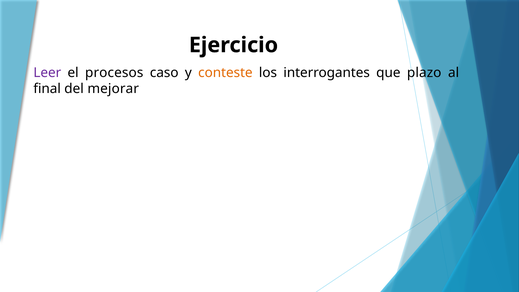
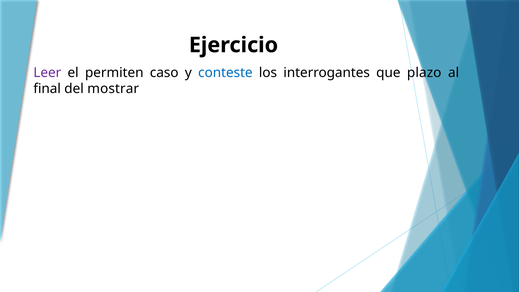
procesos: procesos -> permiten
conteste colour: orange -> blue
mejorar: mejorar -> mostrar
